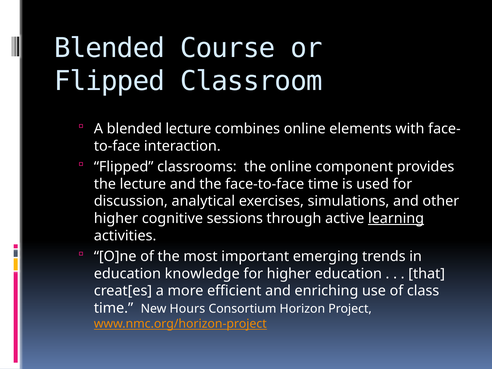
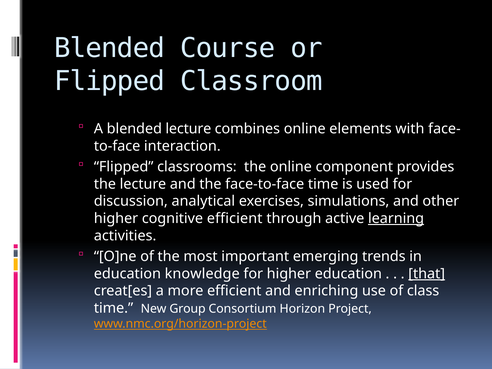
cognitive sessions: sessions -> efficient
that underline: none -> present
Hours: Hours -> Group
